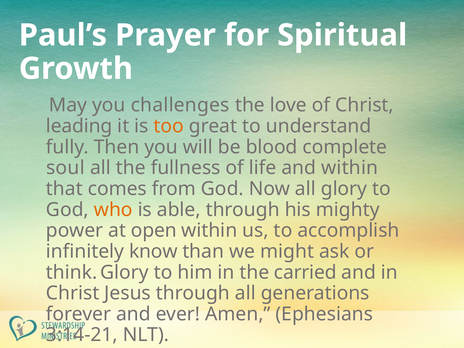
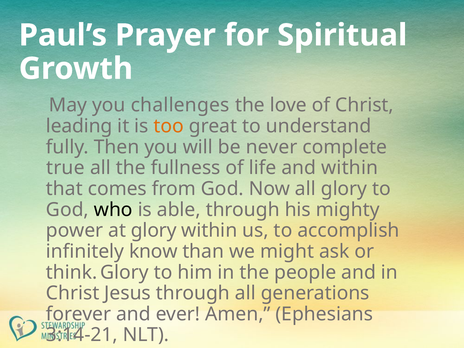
blood: blood -> never
soul: soul -> true
who colour: orange -> black
at open: open -> glory
carried: carried -> people
